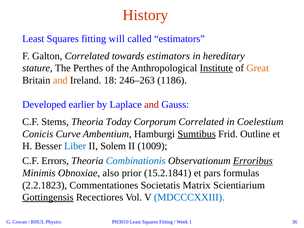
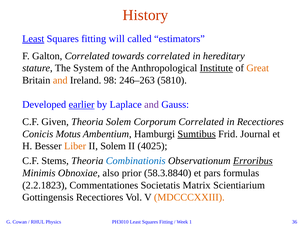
Least at (33, 39) underline: none -> present
towards estimators: estimators -> correlated
Perthes: Perthes -> System
18: 18 -> 98
1186: 1186 -> 5810
earlier underline: none -> present
and at (152, 105) colour: red -> purple
Stems: Stems -> Given
Theoria Today: Today -> Solem
in Coelestium: Coelestium -> Recectiores
Curve: Curve -> Motus
Outline: Outline -> Journal
Liber colour: blue -> orange
1009: 1009 -> 4025
Errors: Errors -> Stems
15.2.1841: 15.2.1841 -> 58.3.8840
Gottingensis underline: present -> none
MDCCCXXIII colour: blue -> orange
